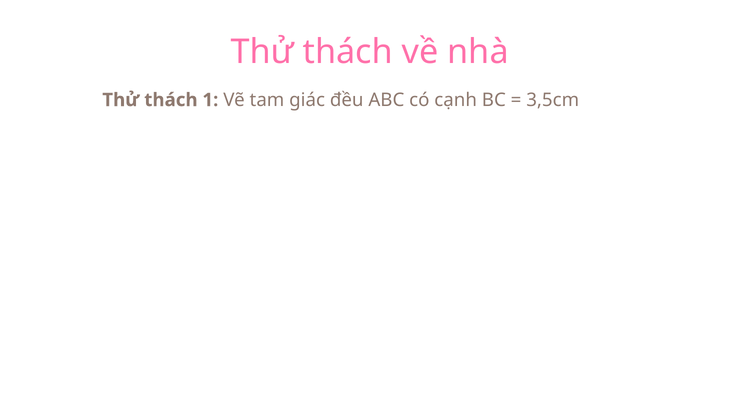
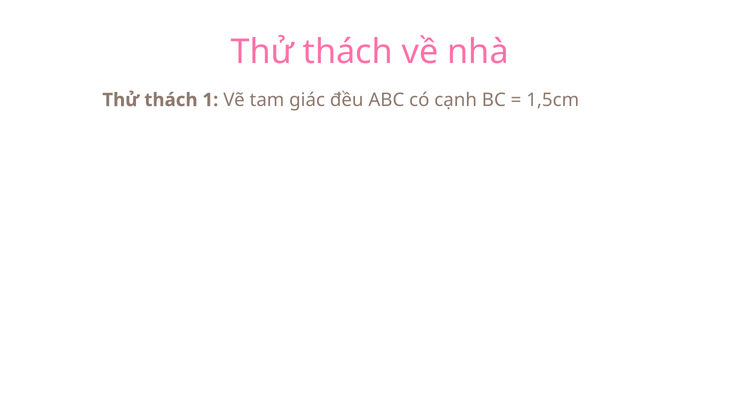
3,5cm: 3,5cm -> 1,5cm
